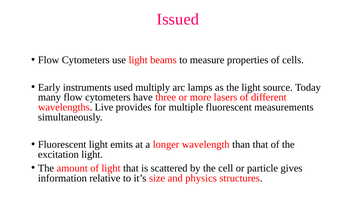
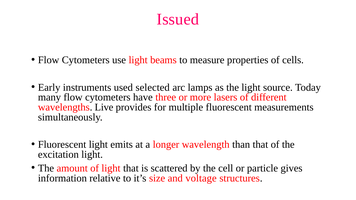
multiply: multiply -> selected
physics: physics -> voltage
